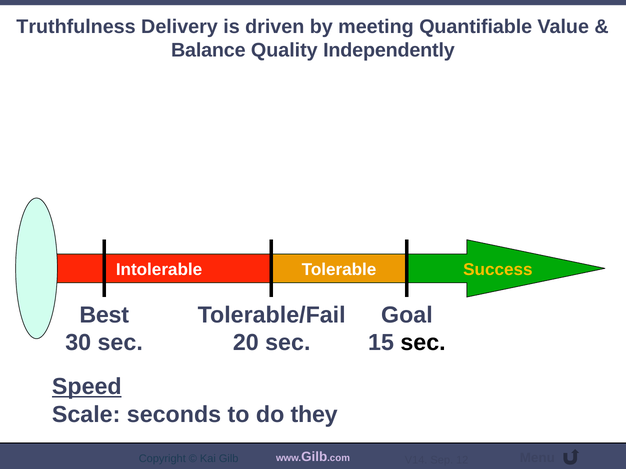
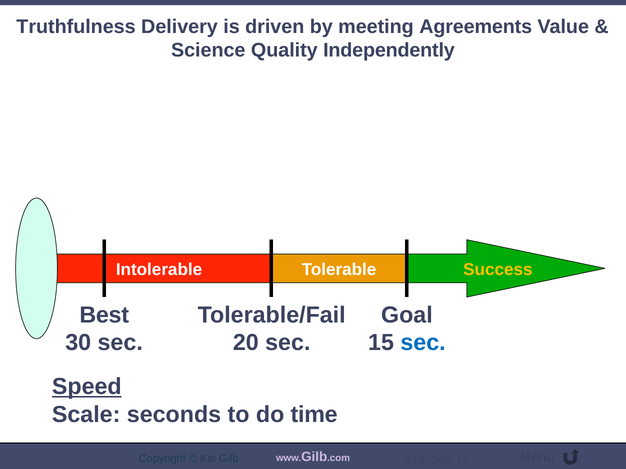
Quantifiable: Quantifiable -> Agreements
Balance: Balance -> Science
sec at (423, 343) colour: black -> blue
they: they -> time
